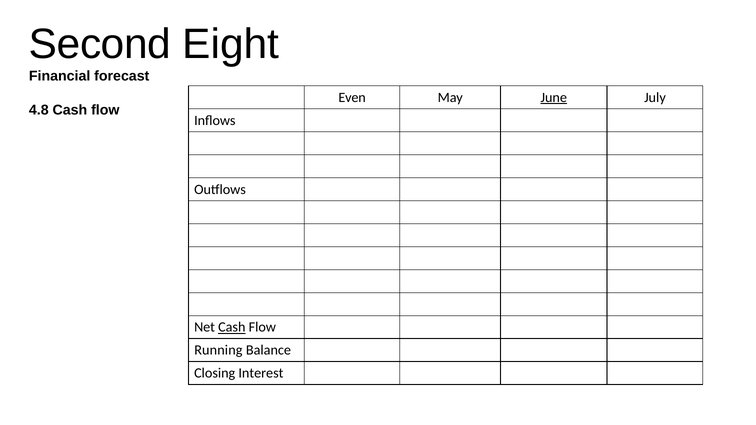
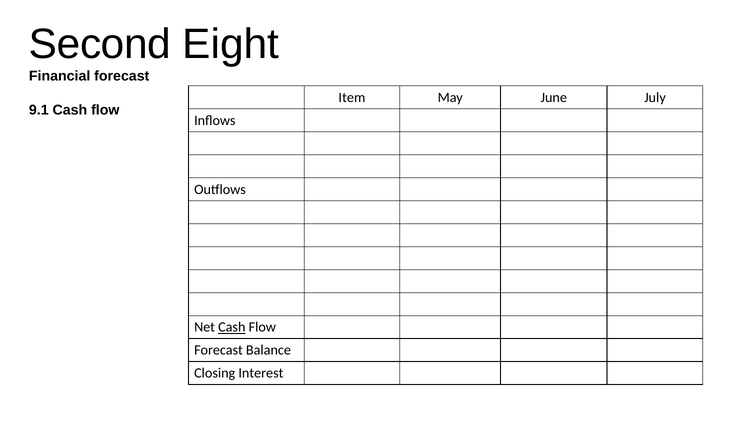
Even: Even -> Item
June underline: present -> none
4.8: 4.8 -> 9.1
Running at (218, 350): Running -> Forecast
